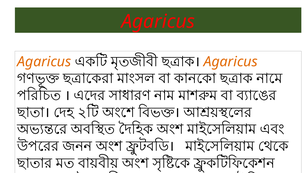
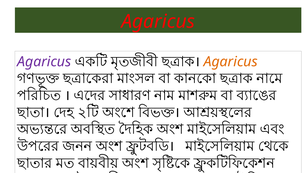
Agaricus at (44, 62) colour: orange -> purple
